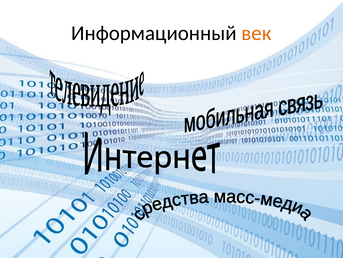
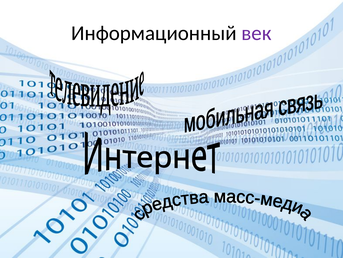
век colour: orange -> purple
